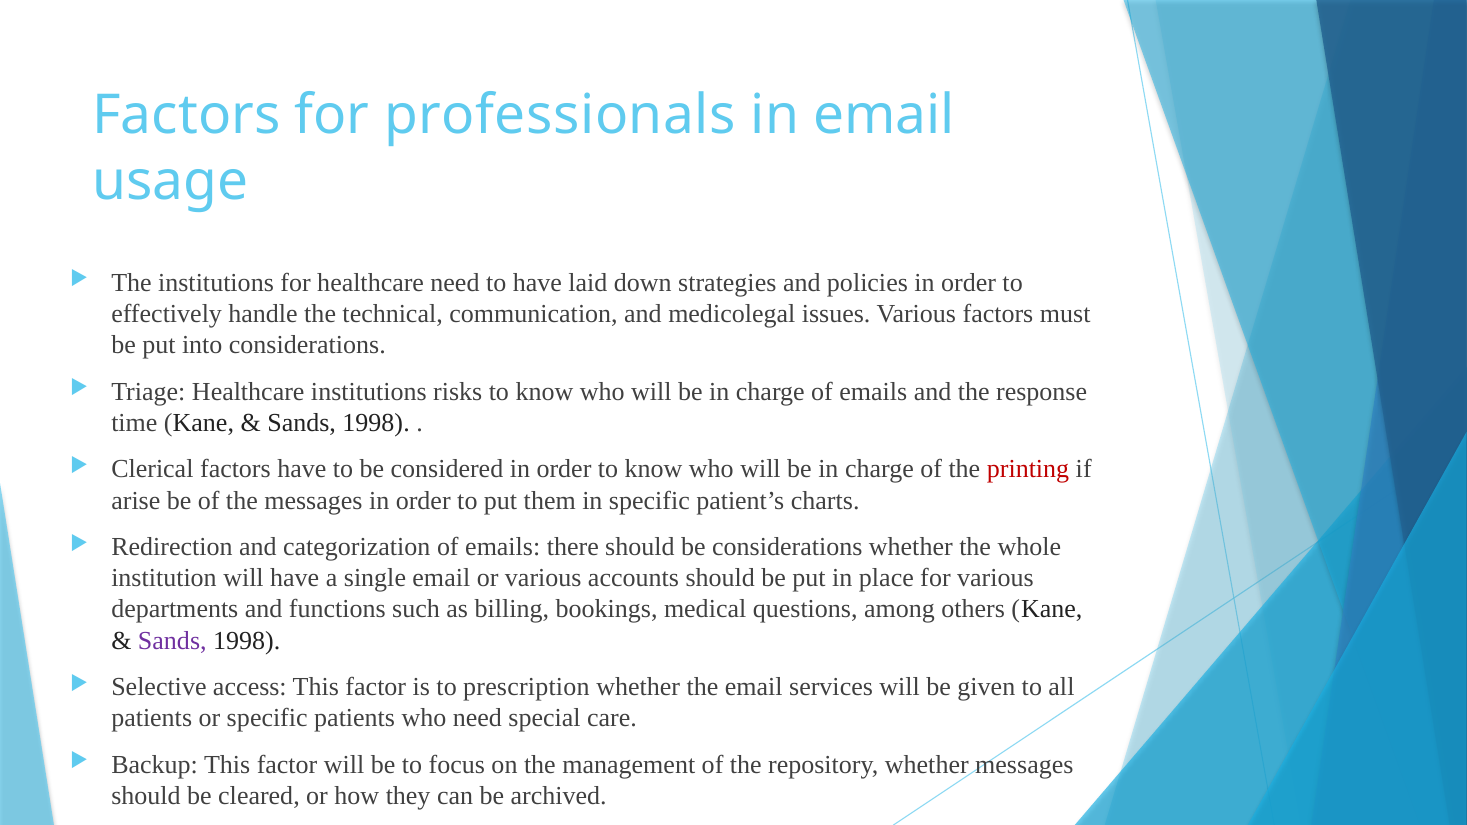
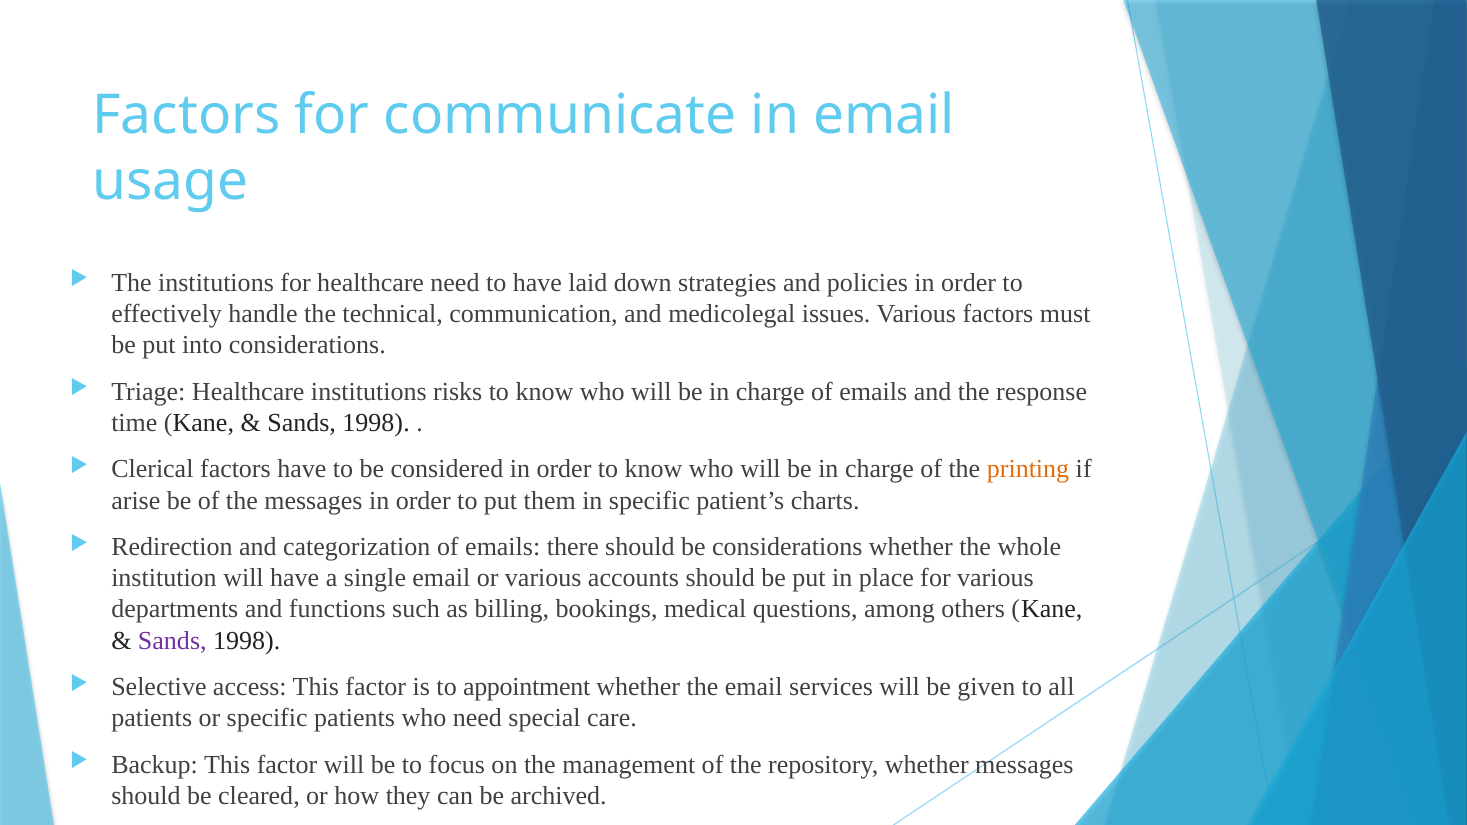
professionals: professionals -> communicate
printing colour: red -> orange
prescription: prescription -> appointment
